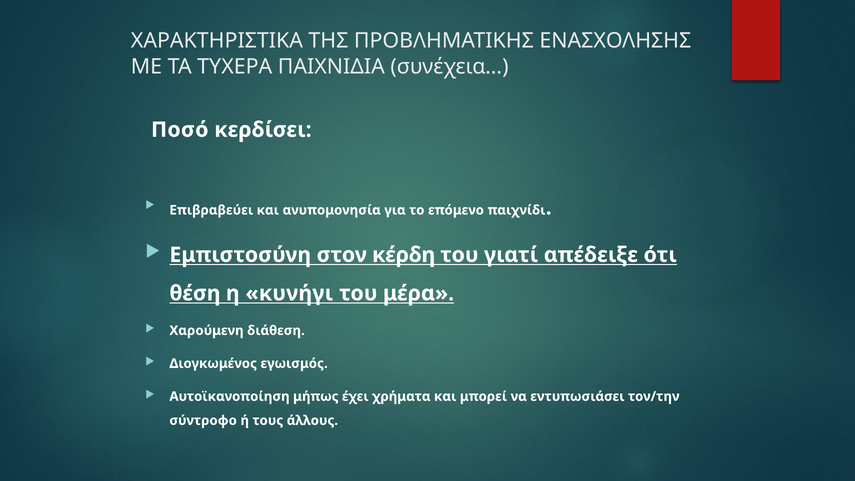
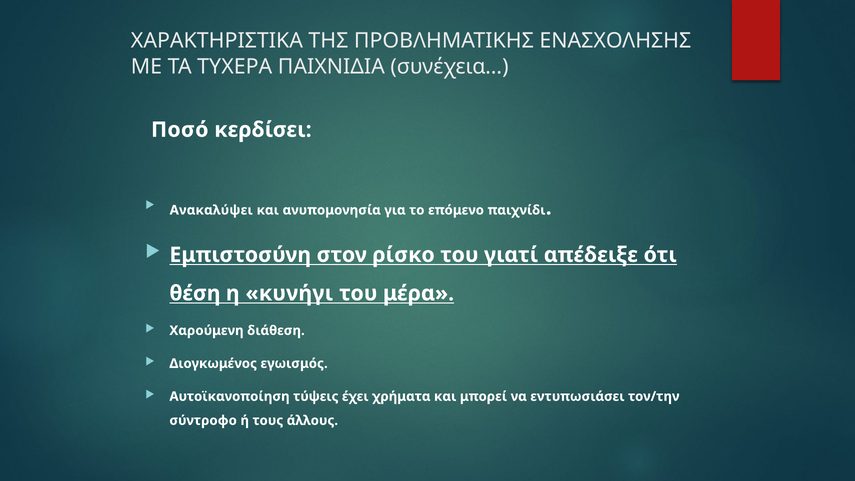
Επιβραβεύει: Επιβραβεύει -> Ανακαλύψει
κέρδη: κέρδη -> ρίσκο
μήπως: μήπως -> τύψεις
